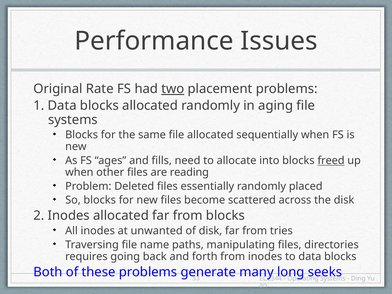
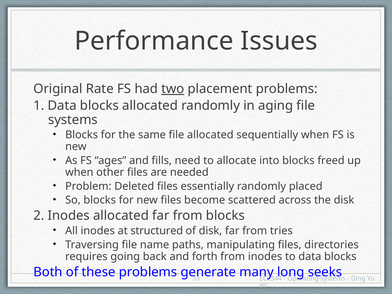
freed underline: present -> none
reading: reading -> needed
unwanted: unwanted -> structured
